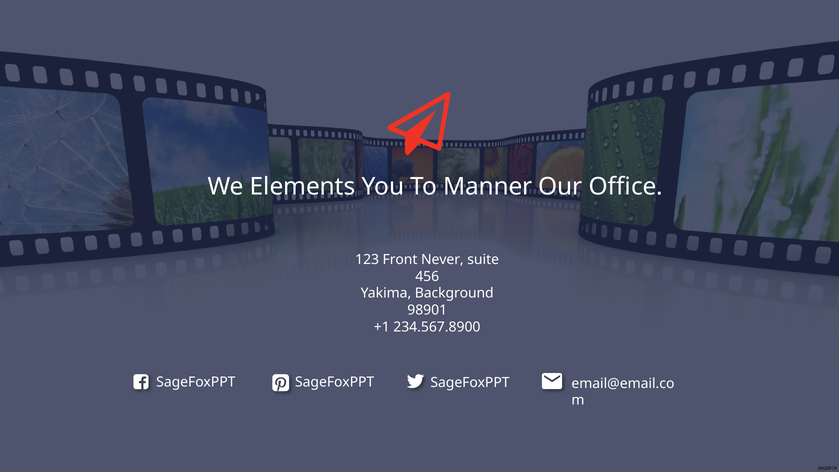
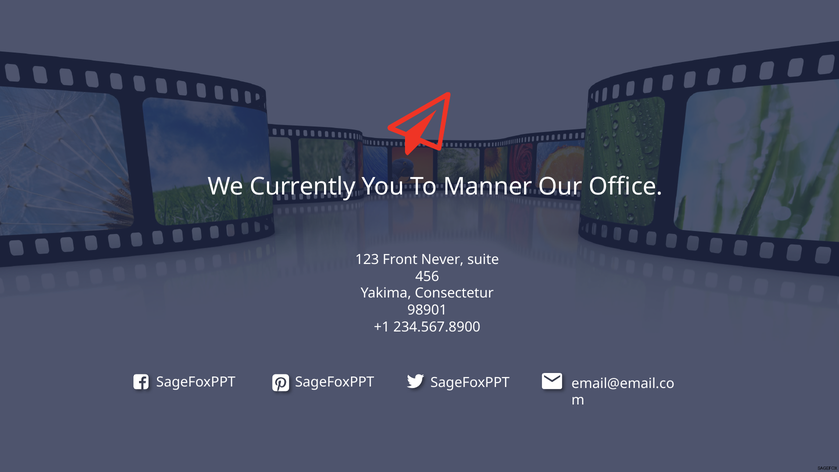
Elements: Elements -> Currently
Background: Background -> Consectetur
